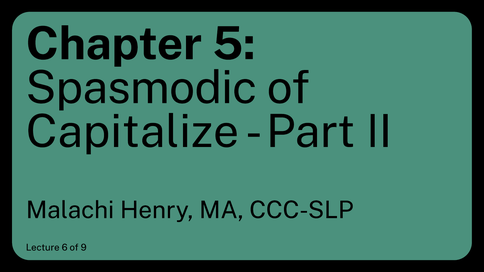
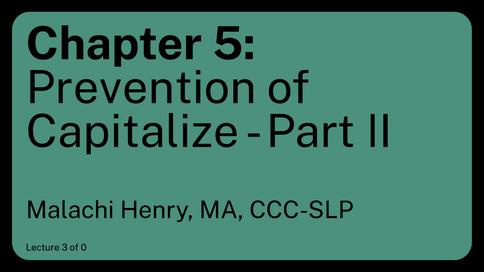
Spasmodic: Spasmodic -> Prevention
6: 6 -> 3
9: 9 -> 0
